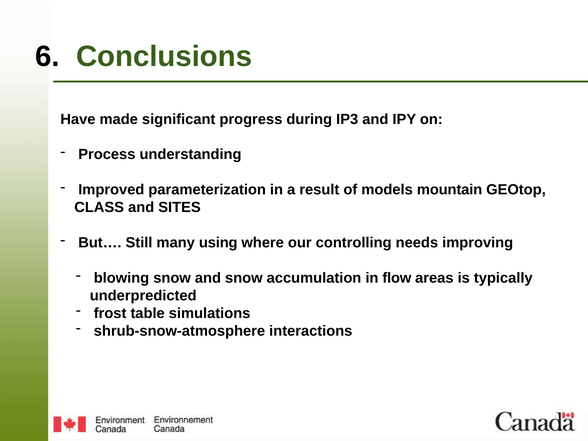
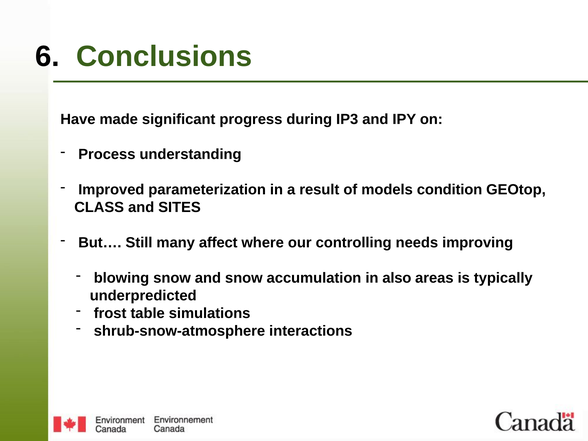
mountain: mountain -> condition
using: using -> affect
flow: flow -> also
